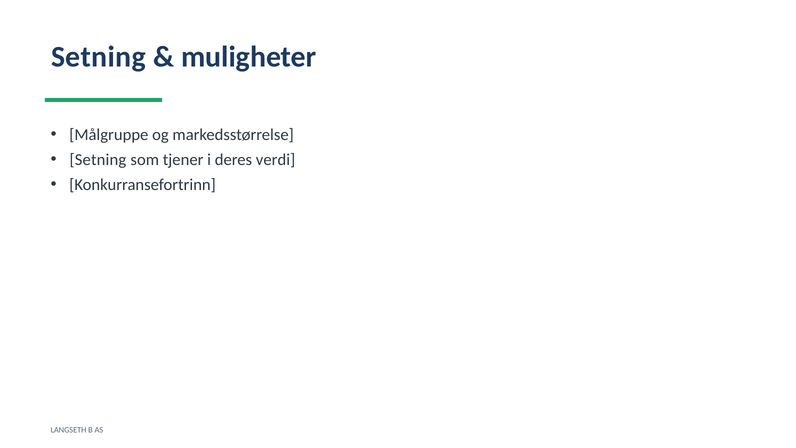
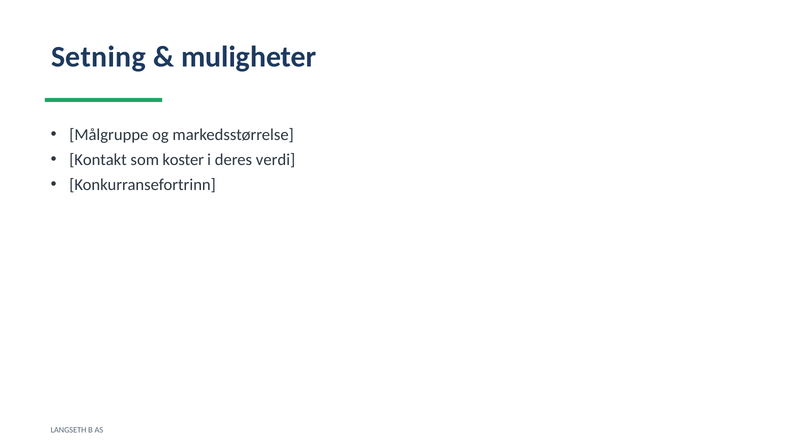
Setning at (98, 160): Setning -> Kontakt
tjener: tjener -> koster
